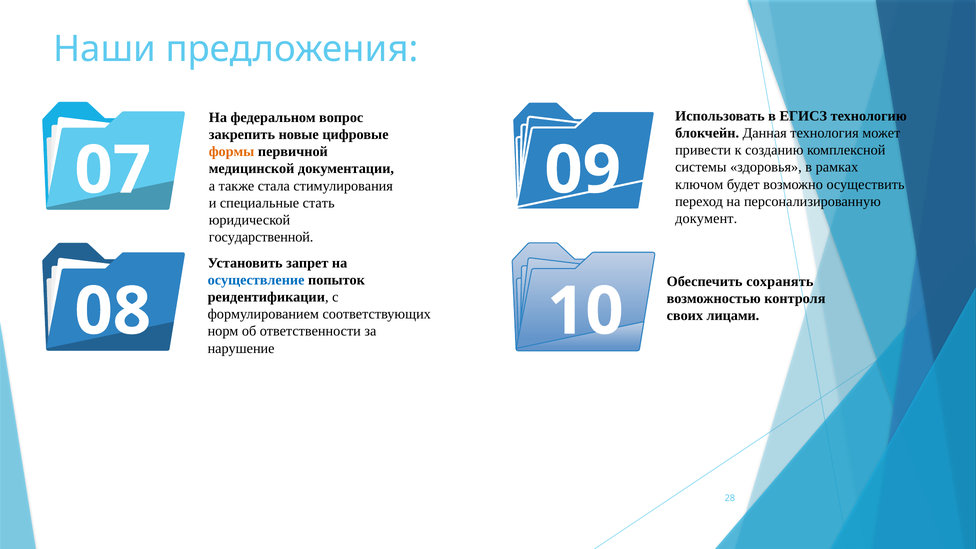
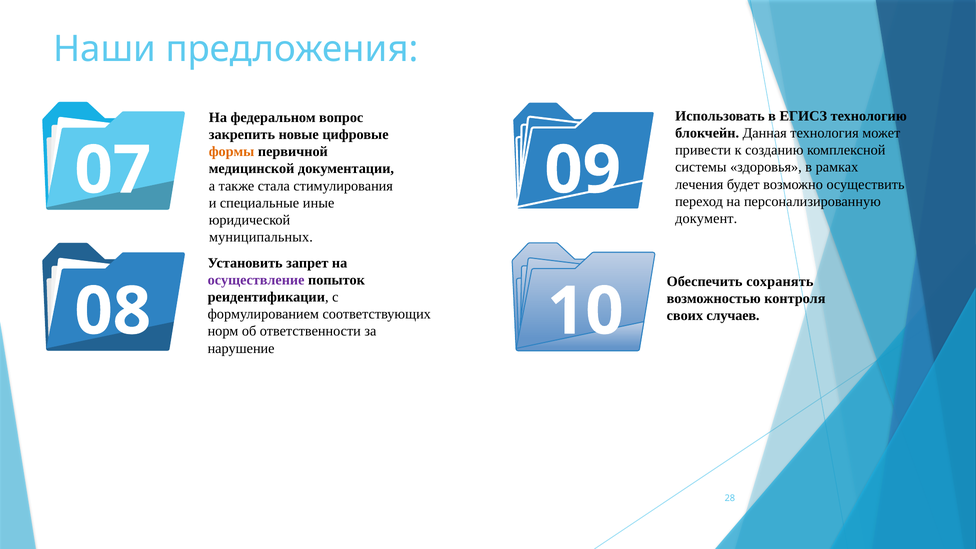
ключом: ключом -> лечения
стать: стать -> иные
государственной: государственной -> муниципальных
осуществление colour: blue -> purple
лицами: лицами -> случаев
